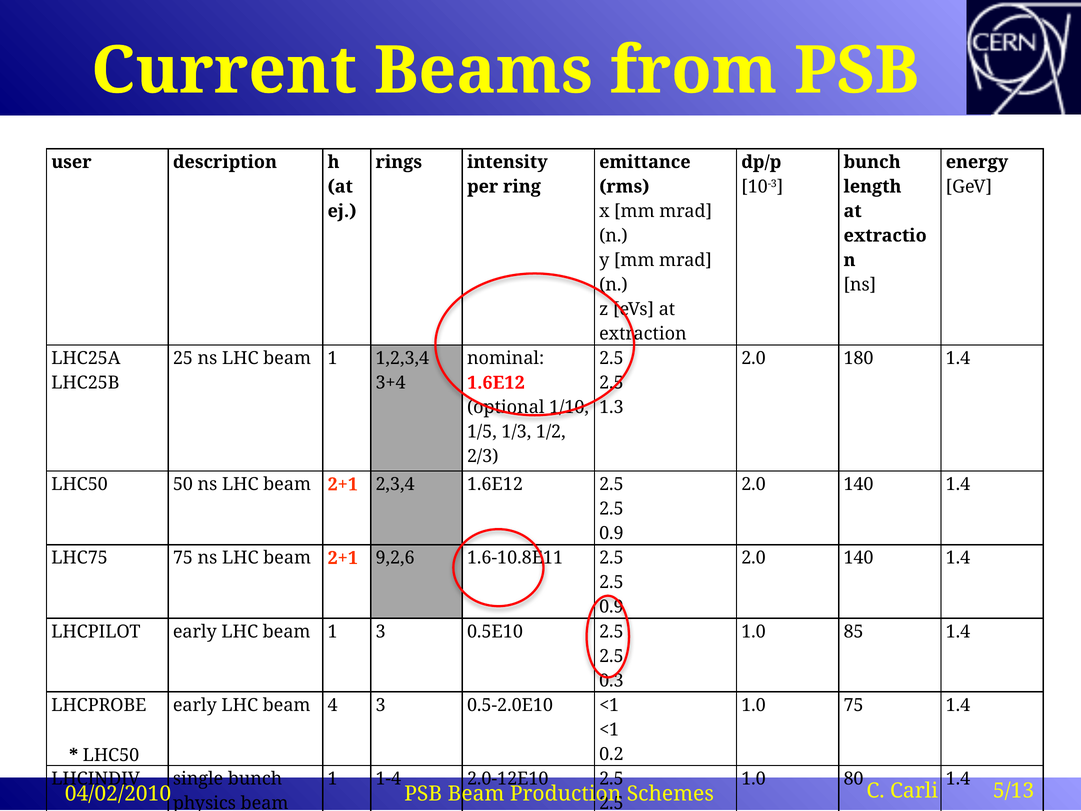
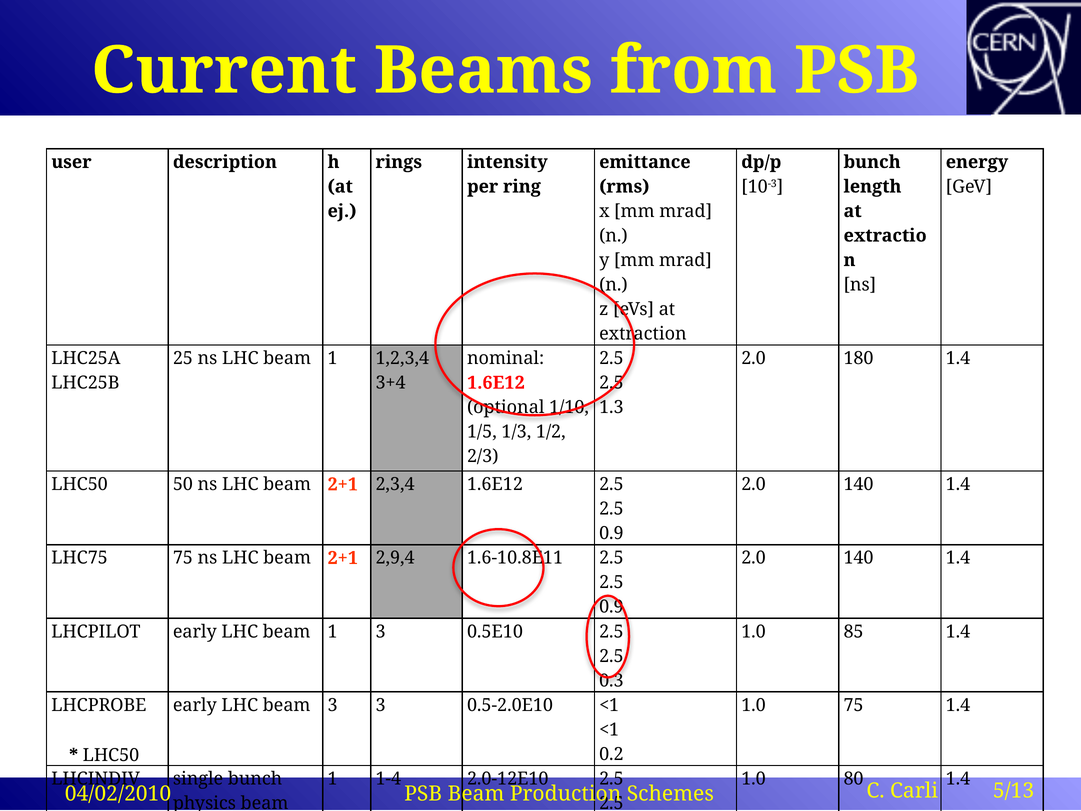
9,2,6: 9,2,6 -> 2,9,4
beam 4: 4 -> 3
